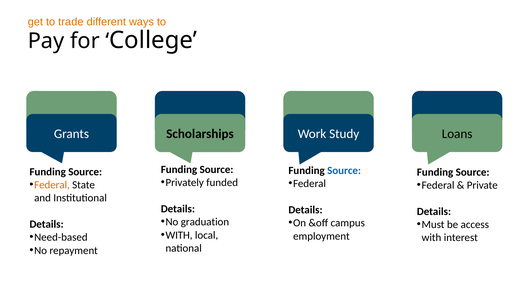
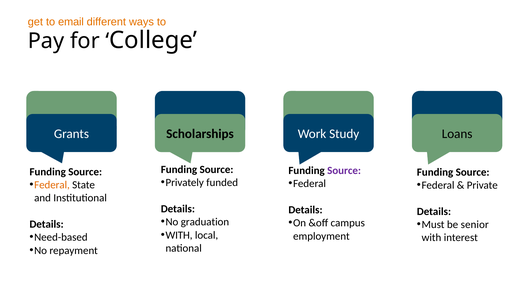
trade: trade -> email
Source at (344, 170) colour: blue -> purple
access: access -> senior
